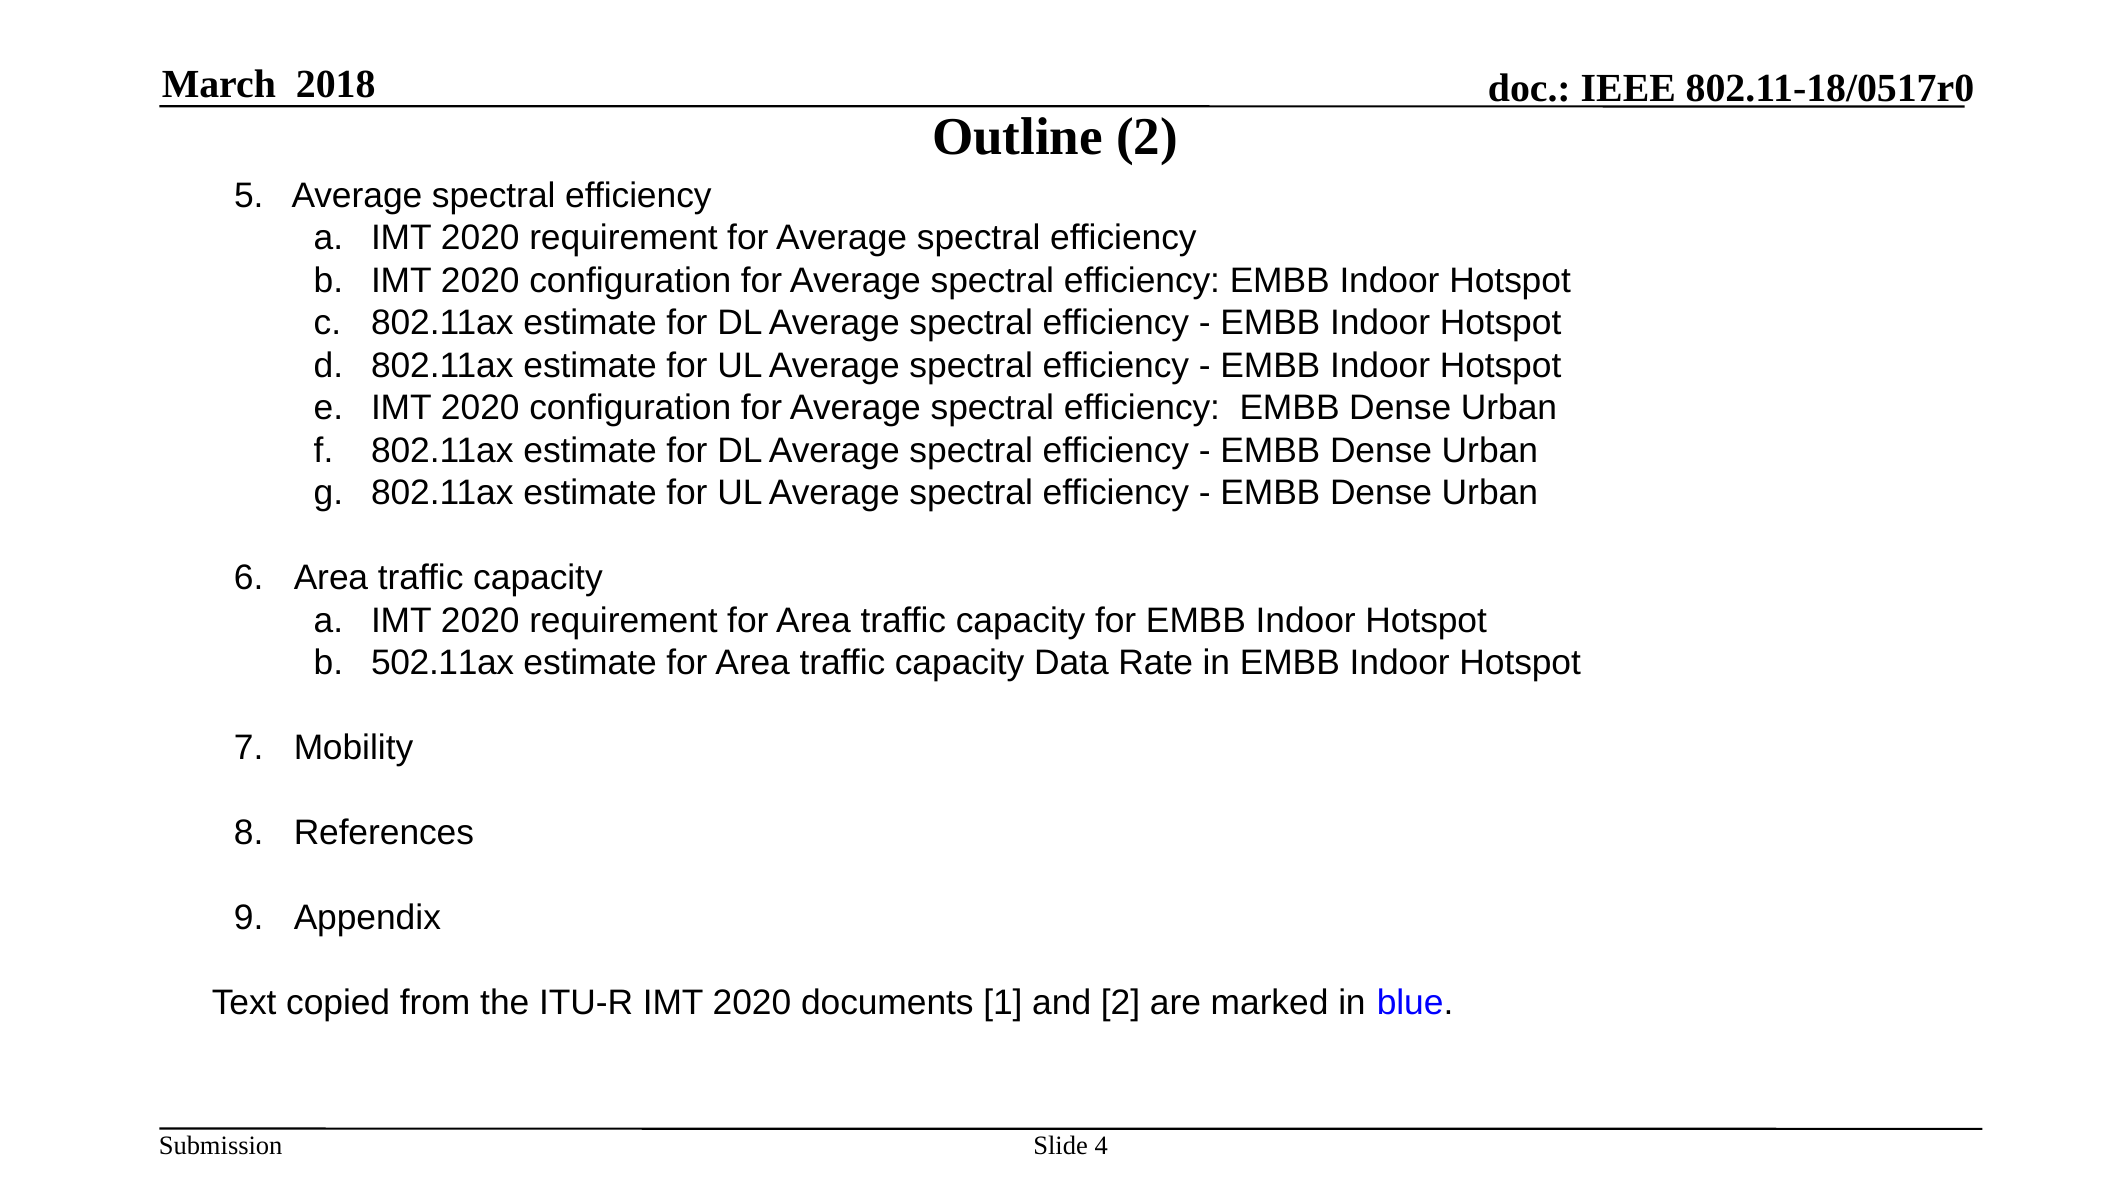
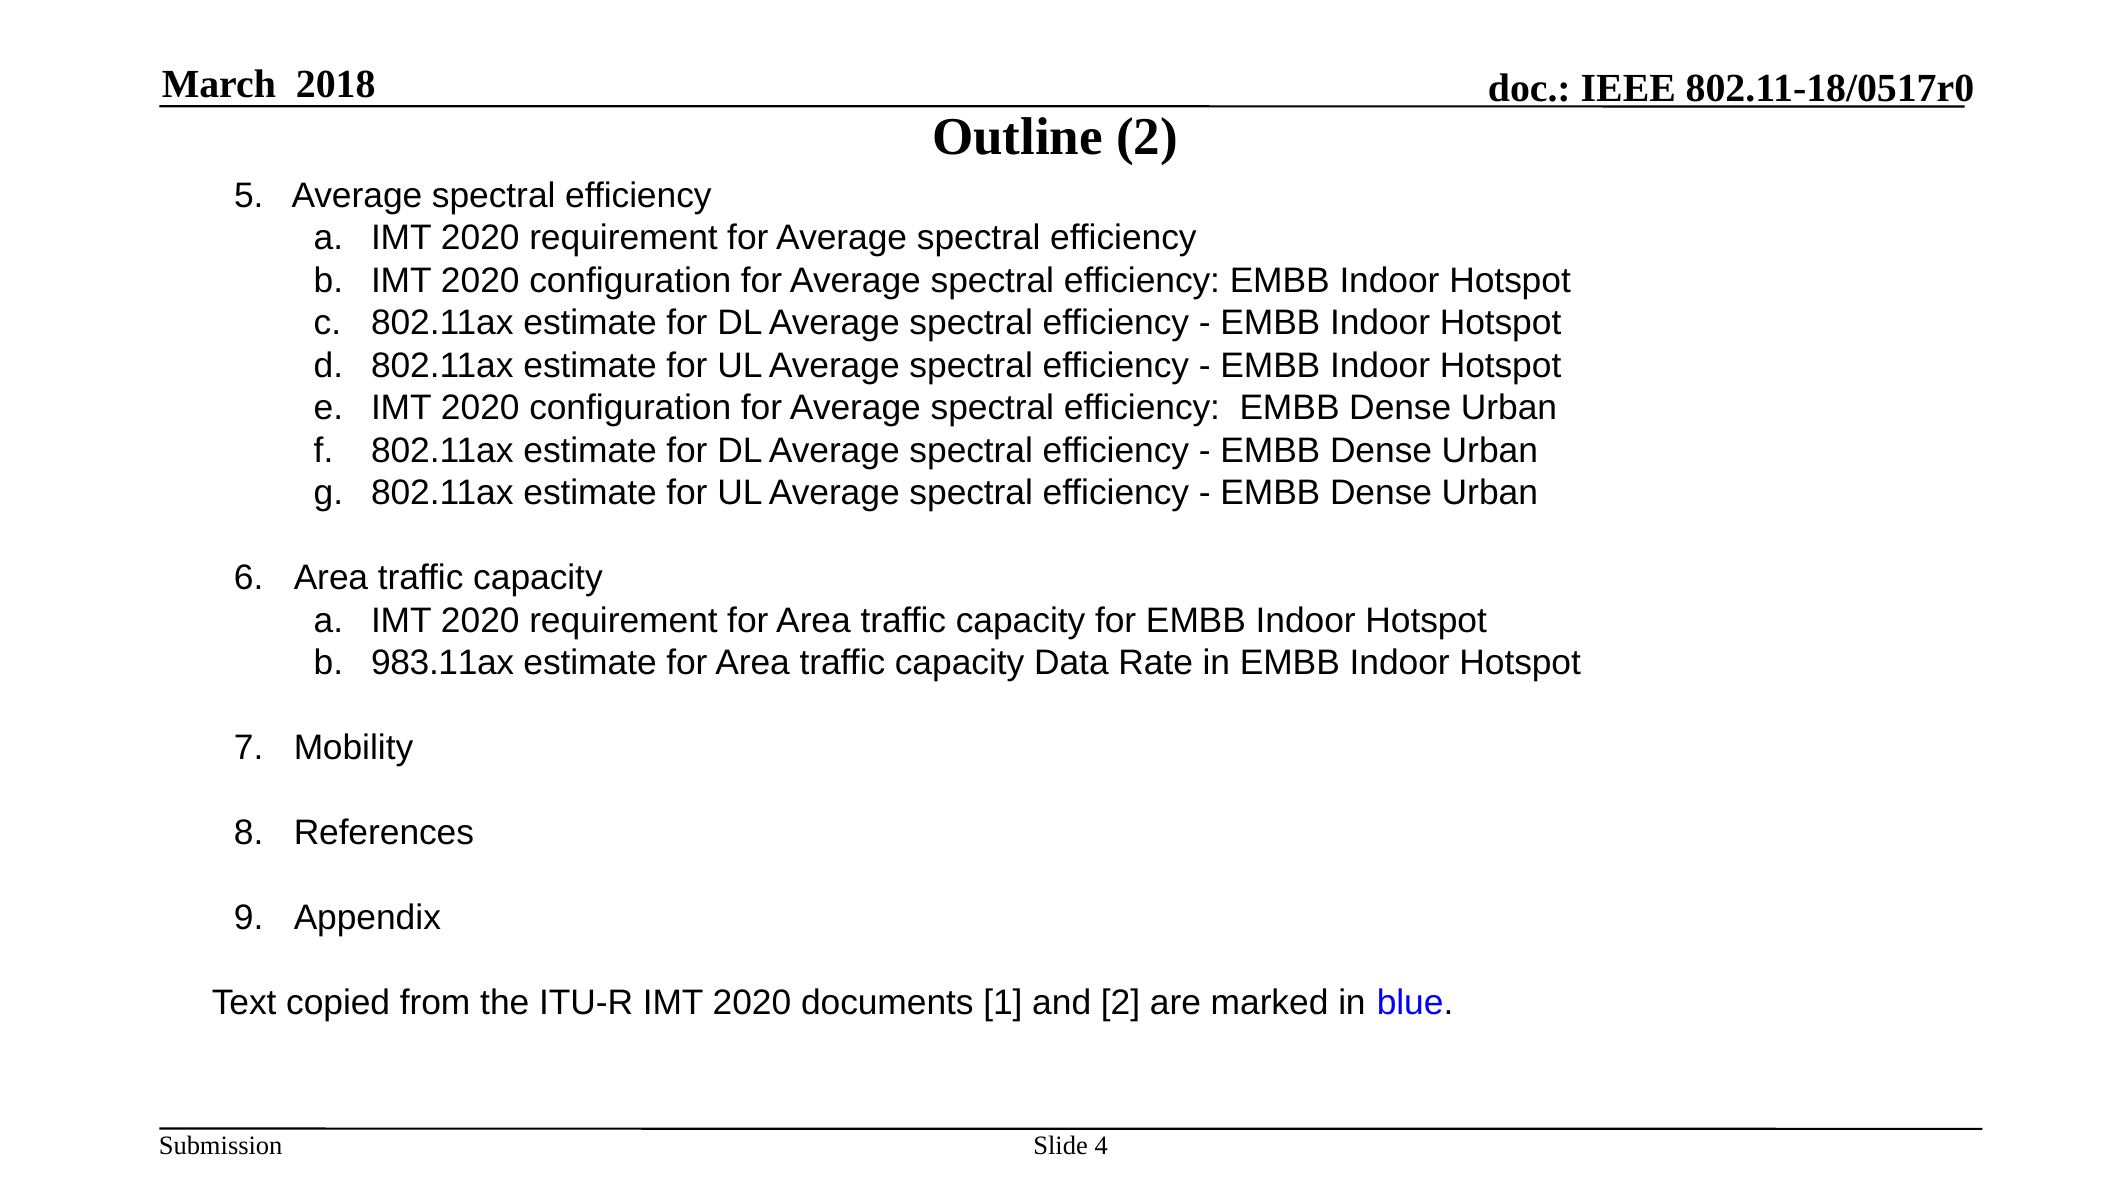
502.11ax: 502.11ax -> 983.11ax
